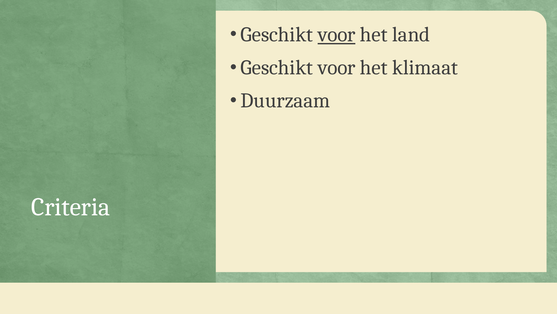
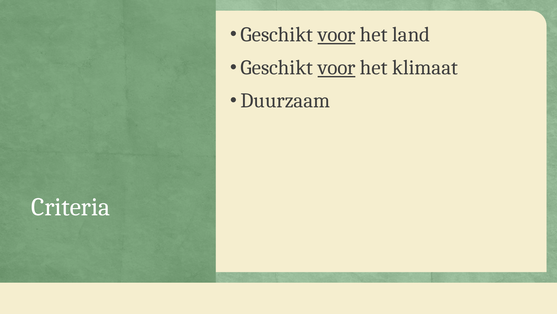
voor at (337, 68) underline: none -> present
